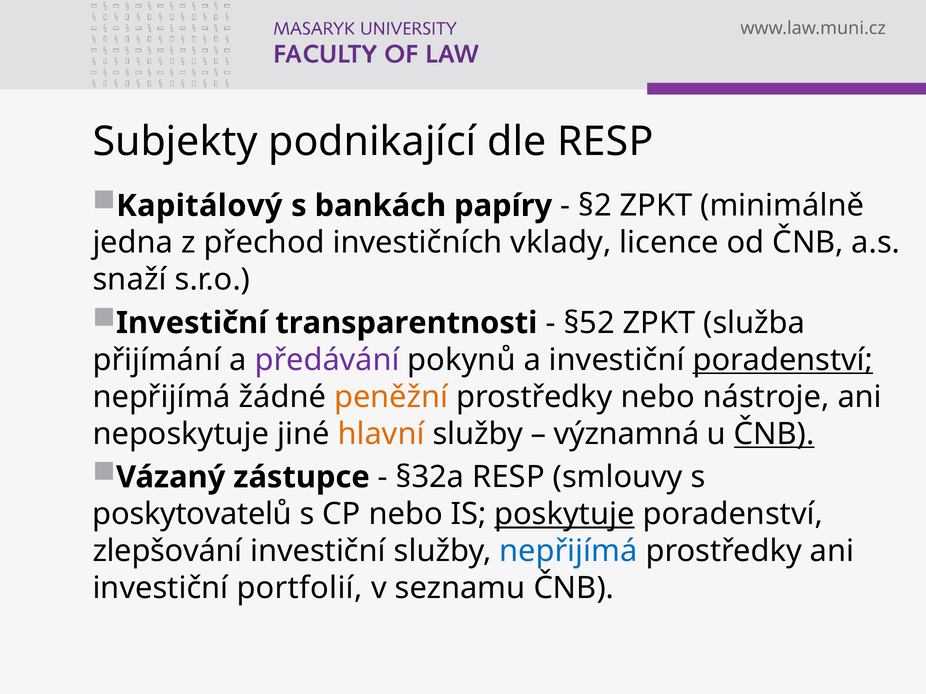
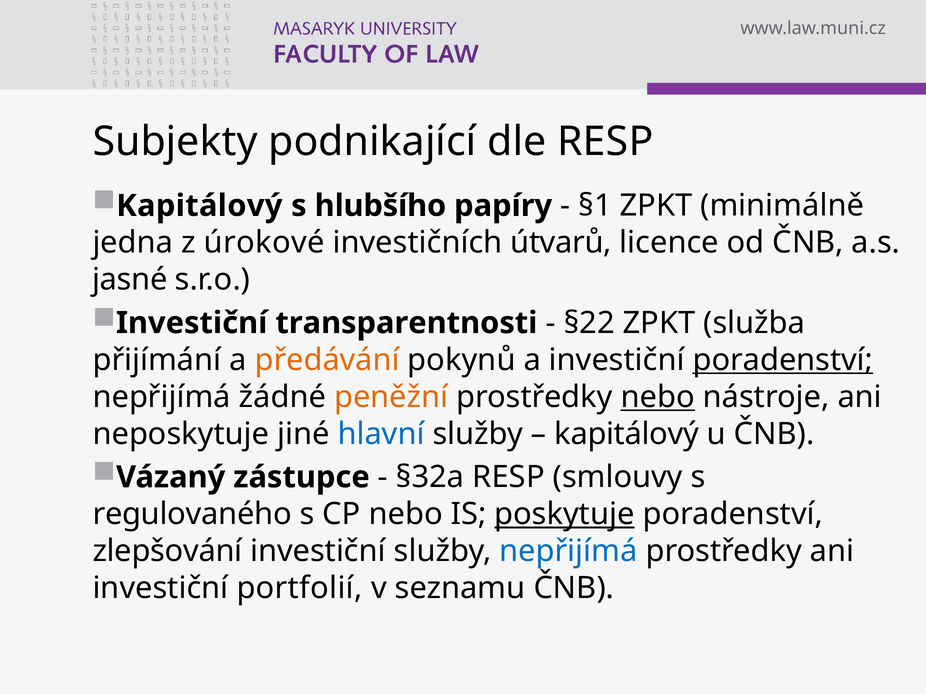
bankách: bankách -> hlubšího
§2: §2 -> §1
přechod: přechod -> úrokové
vklady: vklady -> útvarů
snaží: snaží -> jasné
§52: §52 -> §22
předávání colour: purple -> orange
nebo at (658, 397) underline: none -> present
hlavní colour: orange -> blue
významná at (627, 434): významná -> kapitálový
ČNB at (774, 434) underline: present -> none
poskytovatelů: poskytovatelů -> regulovaného
